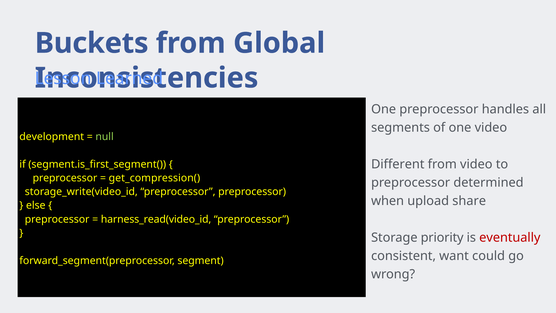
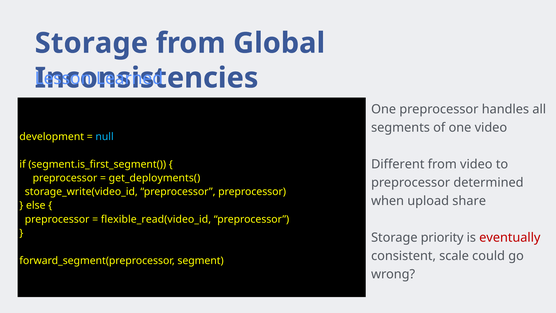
Buckets at (92, 43): Buckets -> Storage
null colour: light green -> light blue
get_compression(: get_compression( -> get_deployments(
harness_read(video_id: harness_read(video_id -> flexible_read(video_id
want: want -> scale
